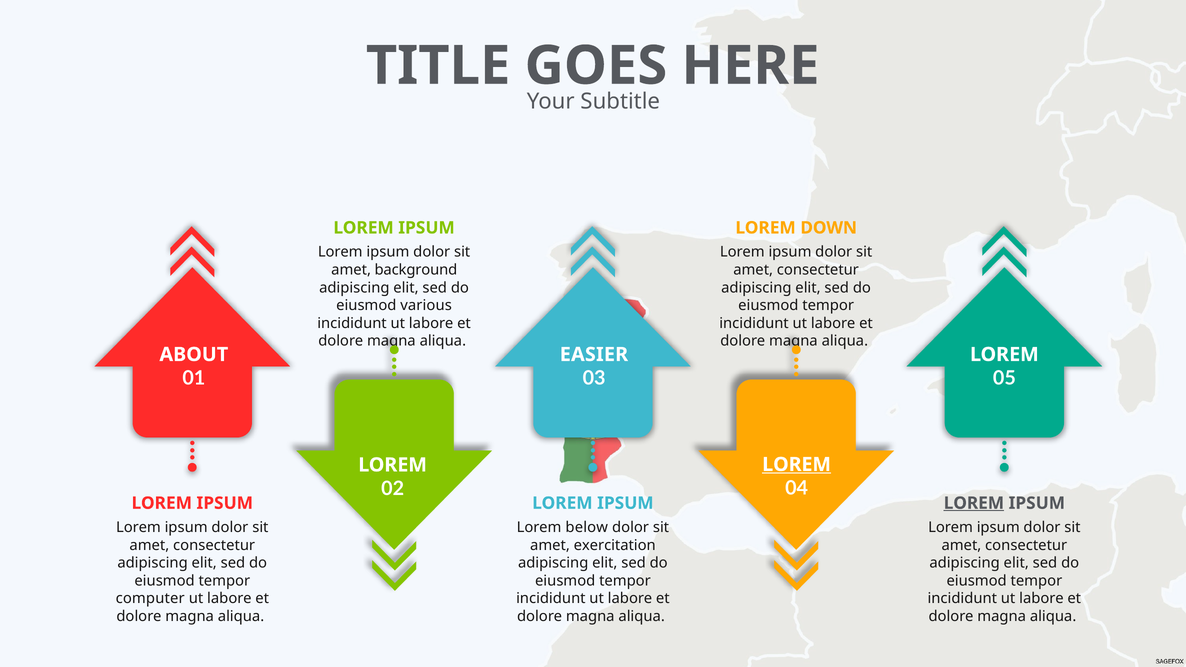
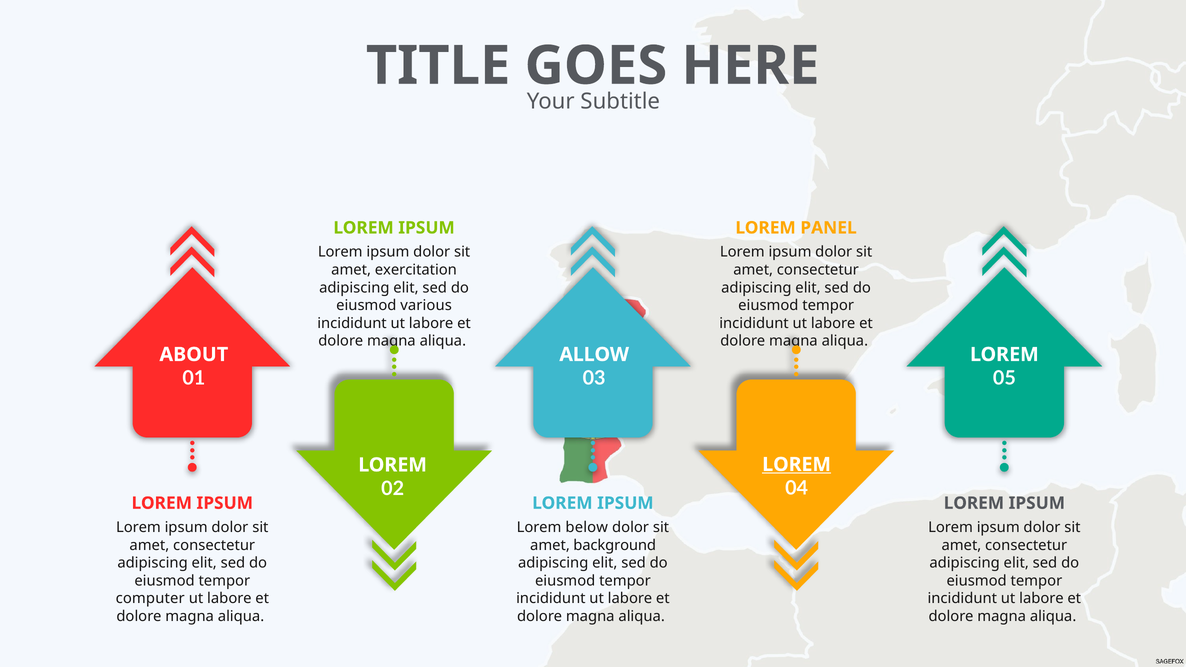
DOWN: DOWN -> PANEL
background: background -> exercitation
EASIER: EASIER -> ALLOW
LOREM at (974, 503) underline: present -> none
exercitation: exercitation -> background
